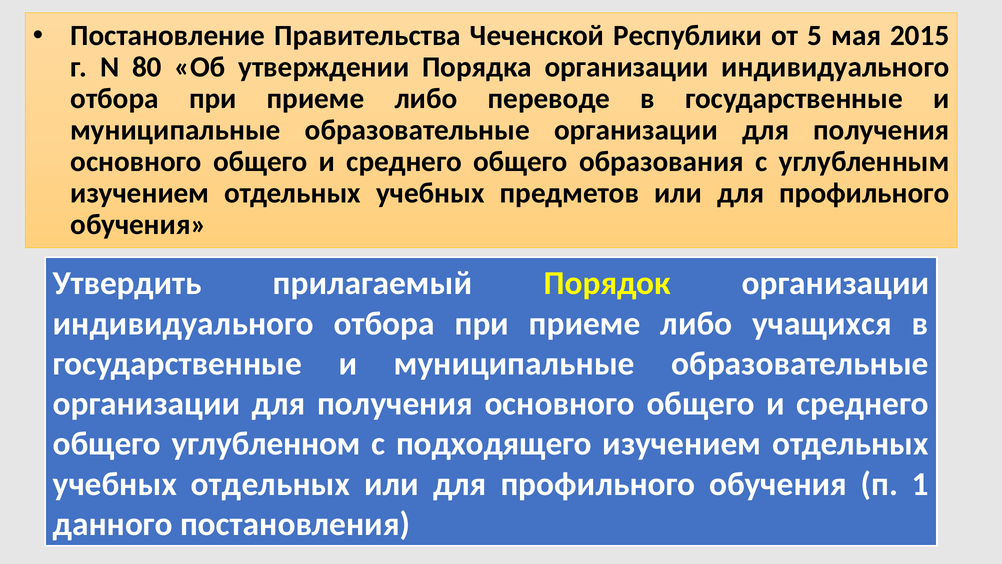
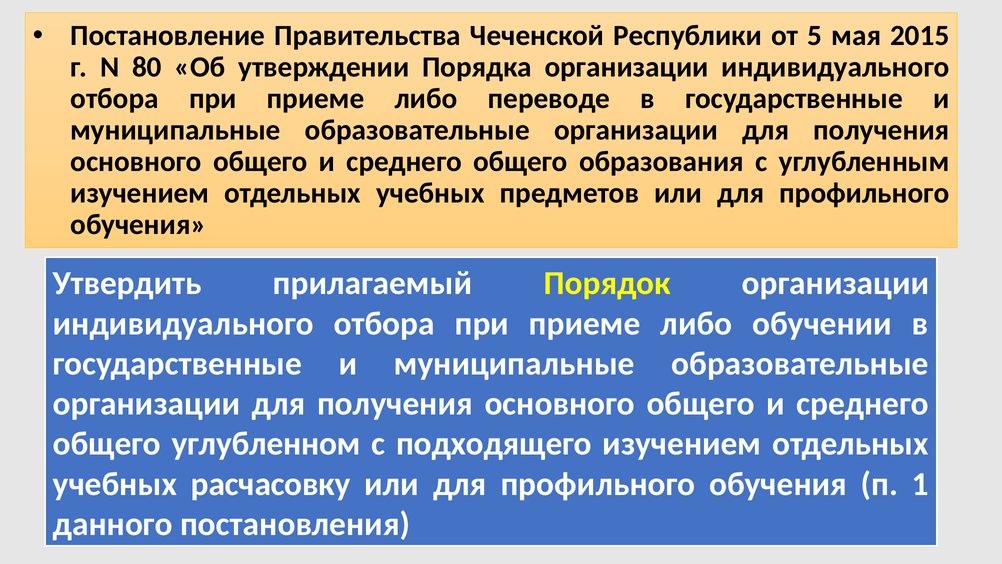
учащихся: учащихся -> обучении
учебных отдельных: отдельных -> расчасовку
